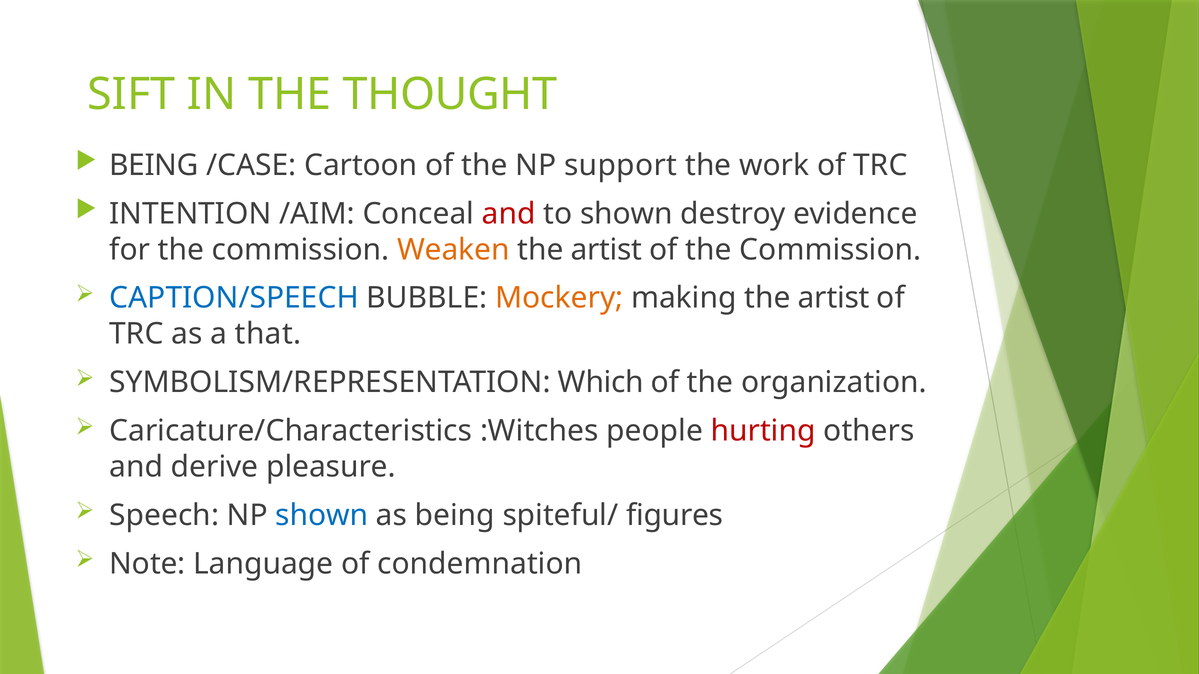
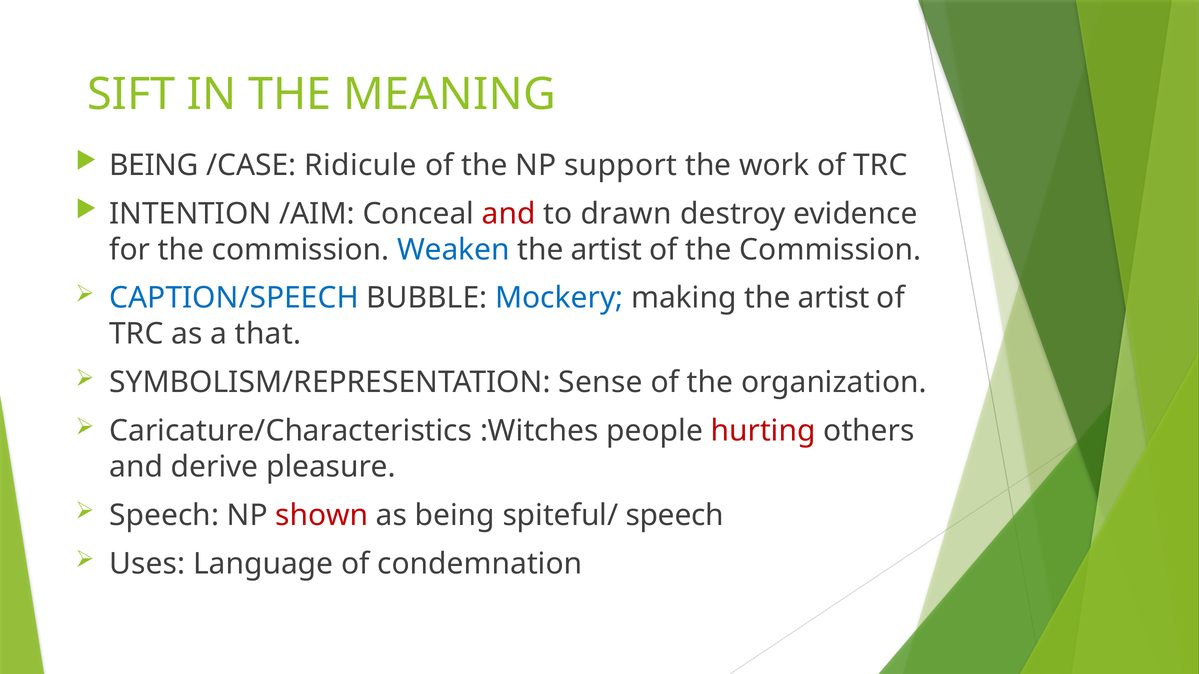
THOUGHT: THOUGHT -> MEANING
Cartoon: Cartoon -> Ridicule
to shown: shown -> drawn
Weaken colour: orange -> blue
Mockery colour: orange -> blue
Which: Which -> Sense
shown at (322, 516) colour: blue -> red
spiteful/ figures: figures -> speech
Note: Note -> Uses
